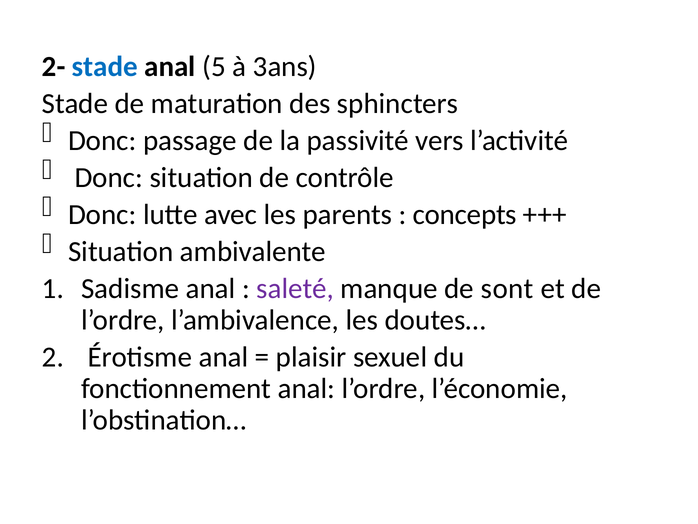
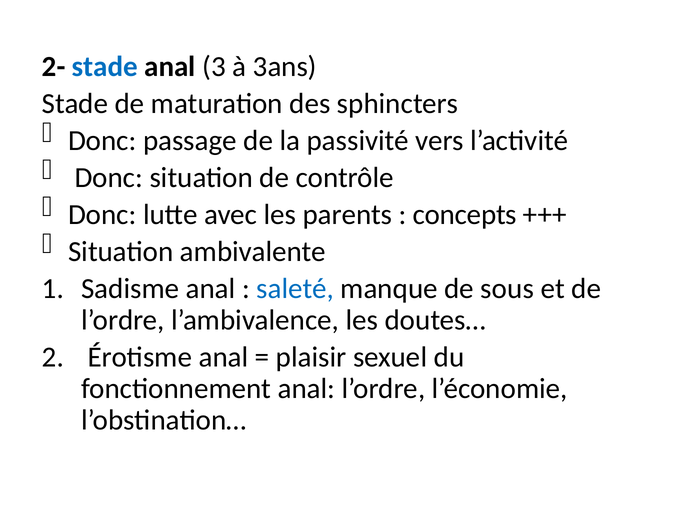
5: 5 -> 3
saleté colour: purple -> blue
sont: sont -> sous
